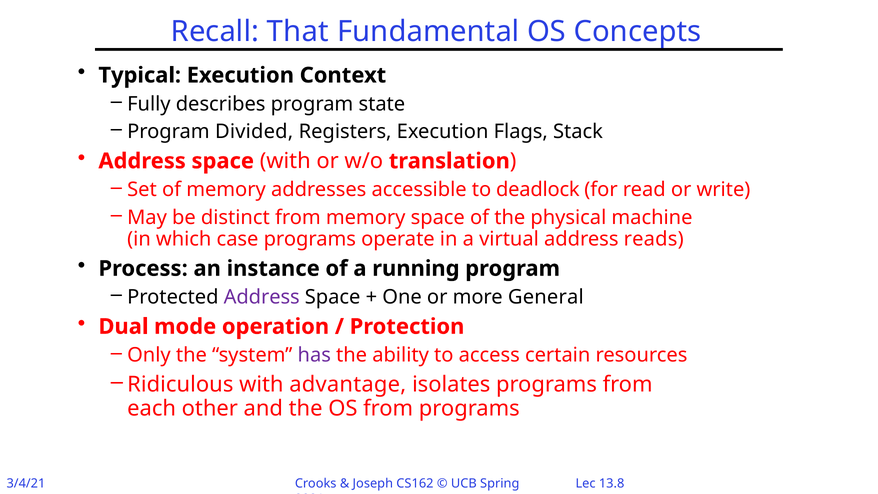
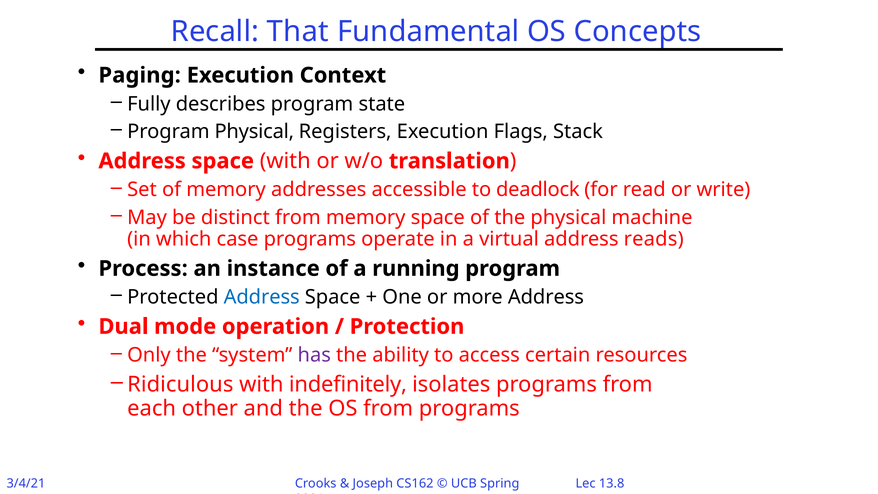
Typical: Typical -> Paging
Program Divided: Divided -> Physical
Address at (262, 297) colour: purple -> blue
more General: General -> Address
advantage: advantage -> indefinitely
